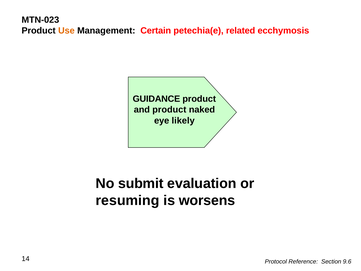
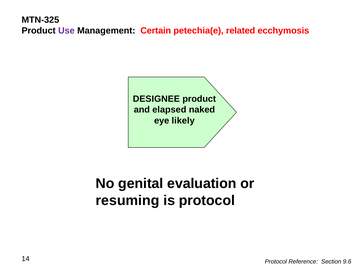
MTN-023: MTN-023 -> MTN-325
Use colour: orange -> purple
GUIDANCE: GUIDANCE -> DESIGNEE
and product: product -> elapsed
submit: submit -> genital
is worsens: worsens -> protocol
